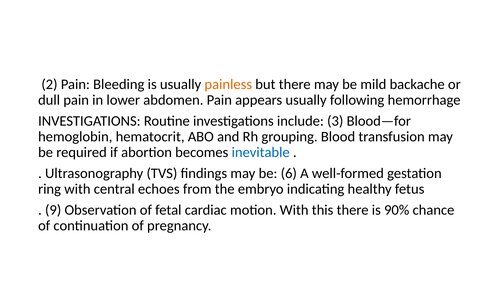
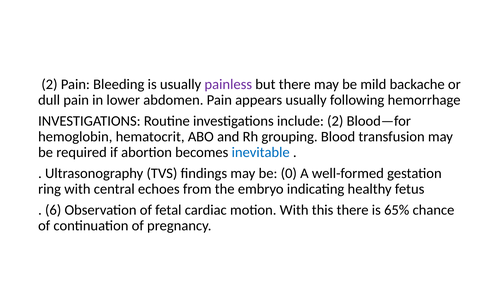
painless colour: orange -> purple
include 3: 3 -> 2
6: 6 -> 0
9: 9 -> 6
90%: 90% -> 65%
